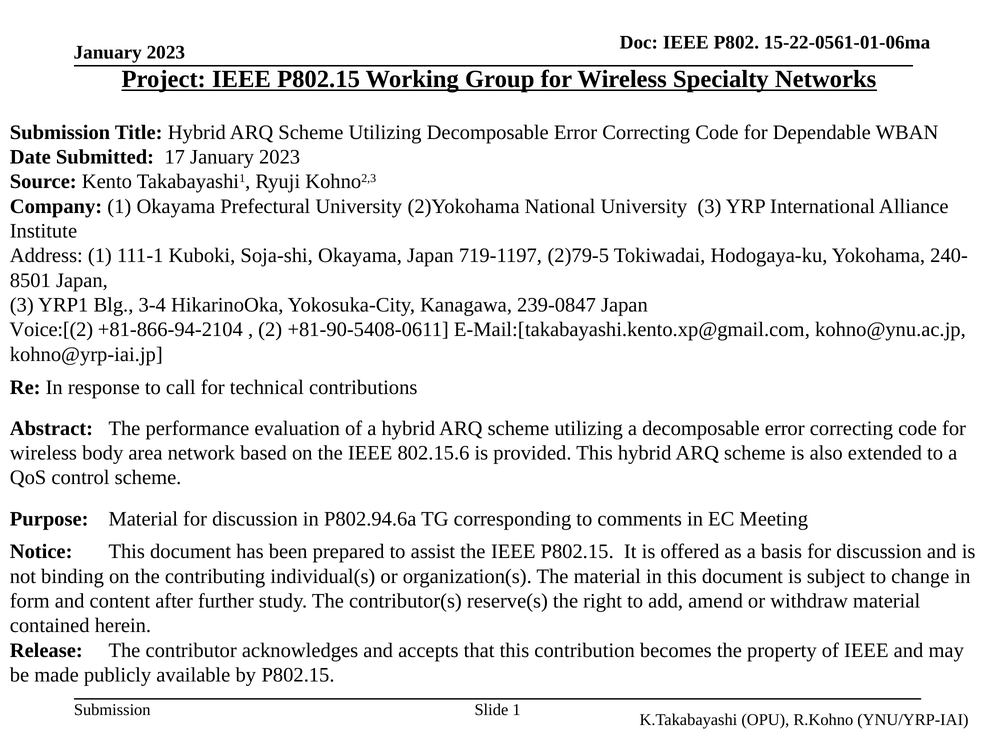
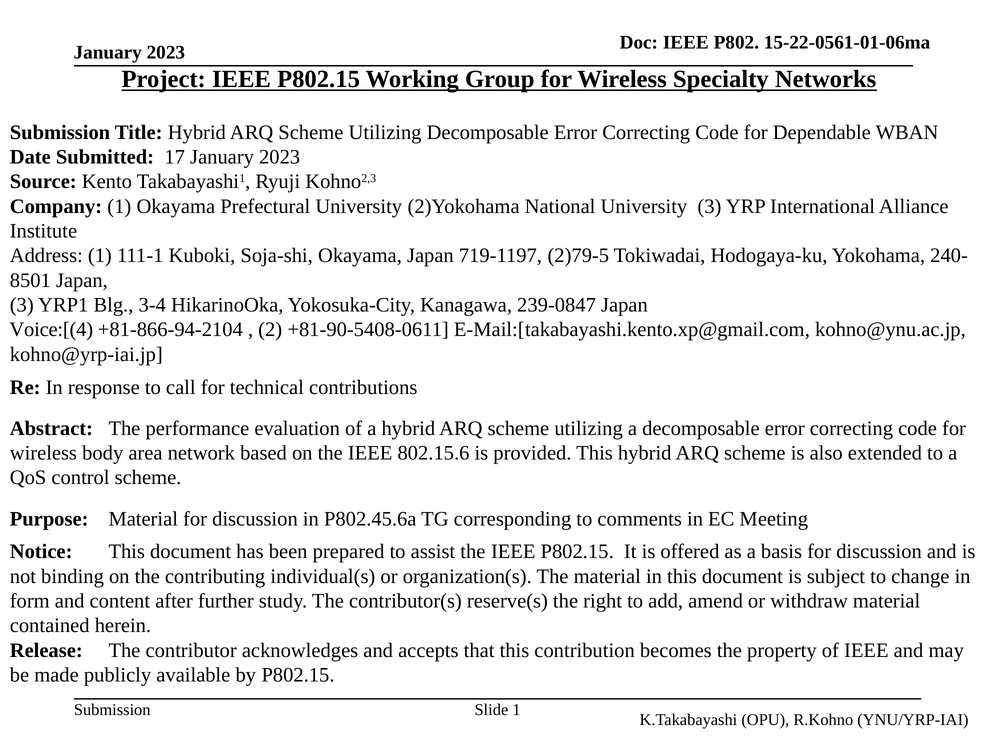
Voice:[(2: Voice:[(2 -> Voice:[(4
P802.94.6a: P802.94.6a -> P802.45.6a
